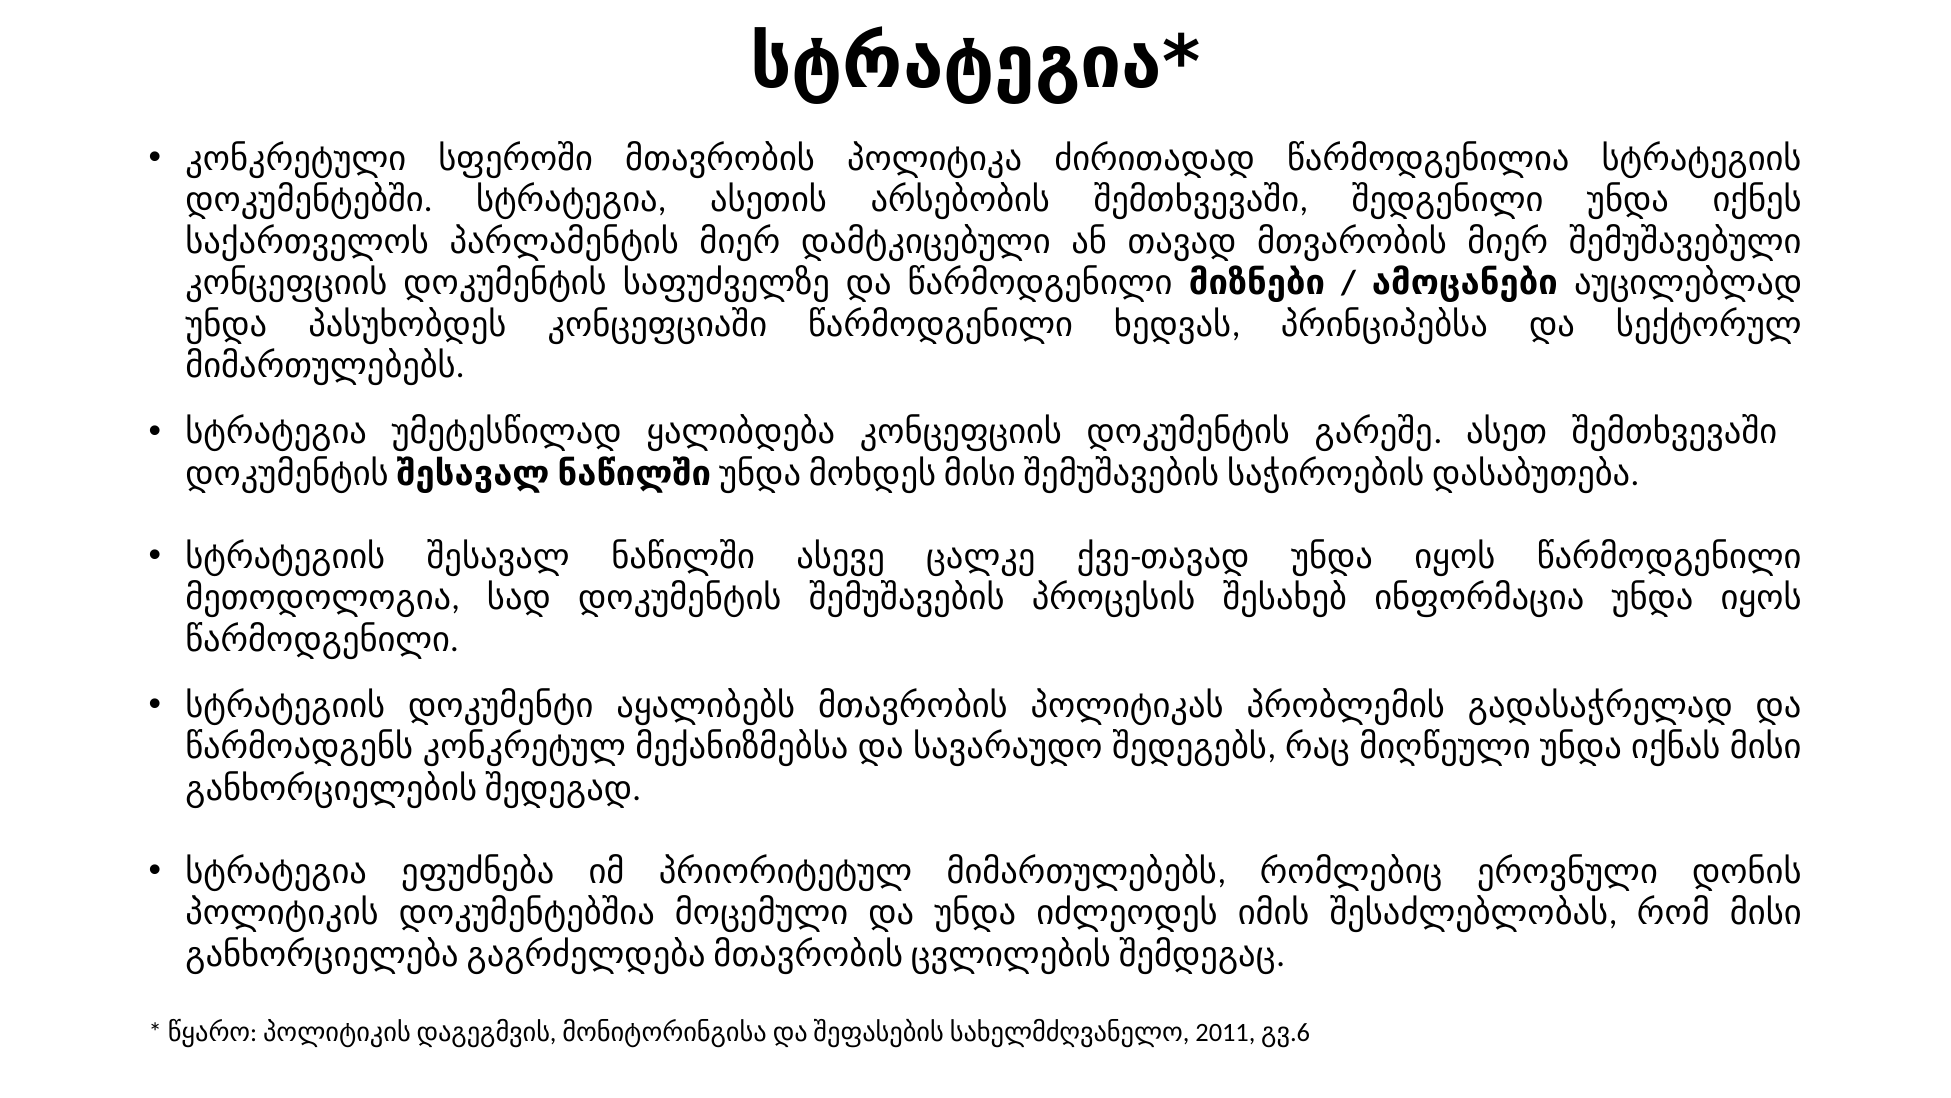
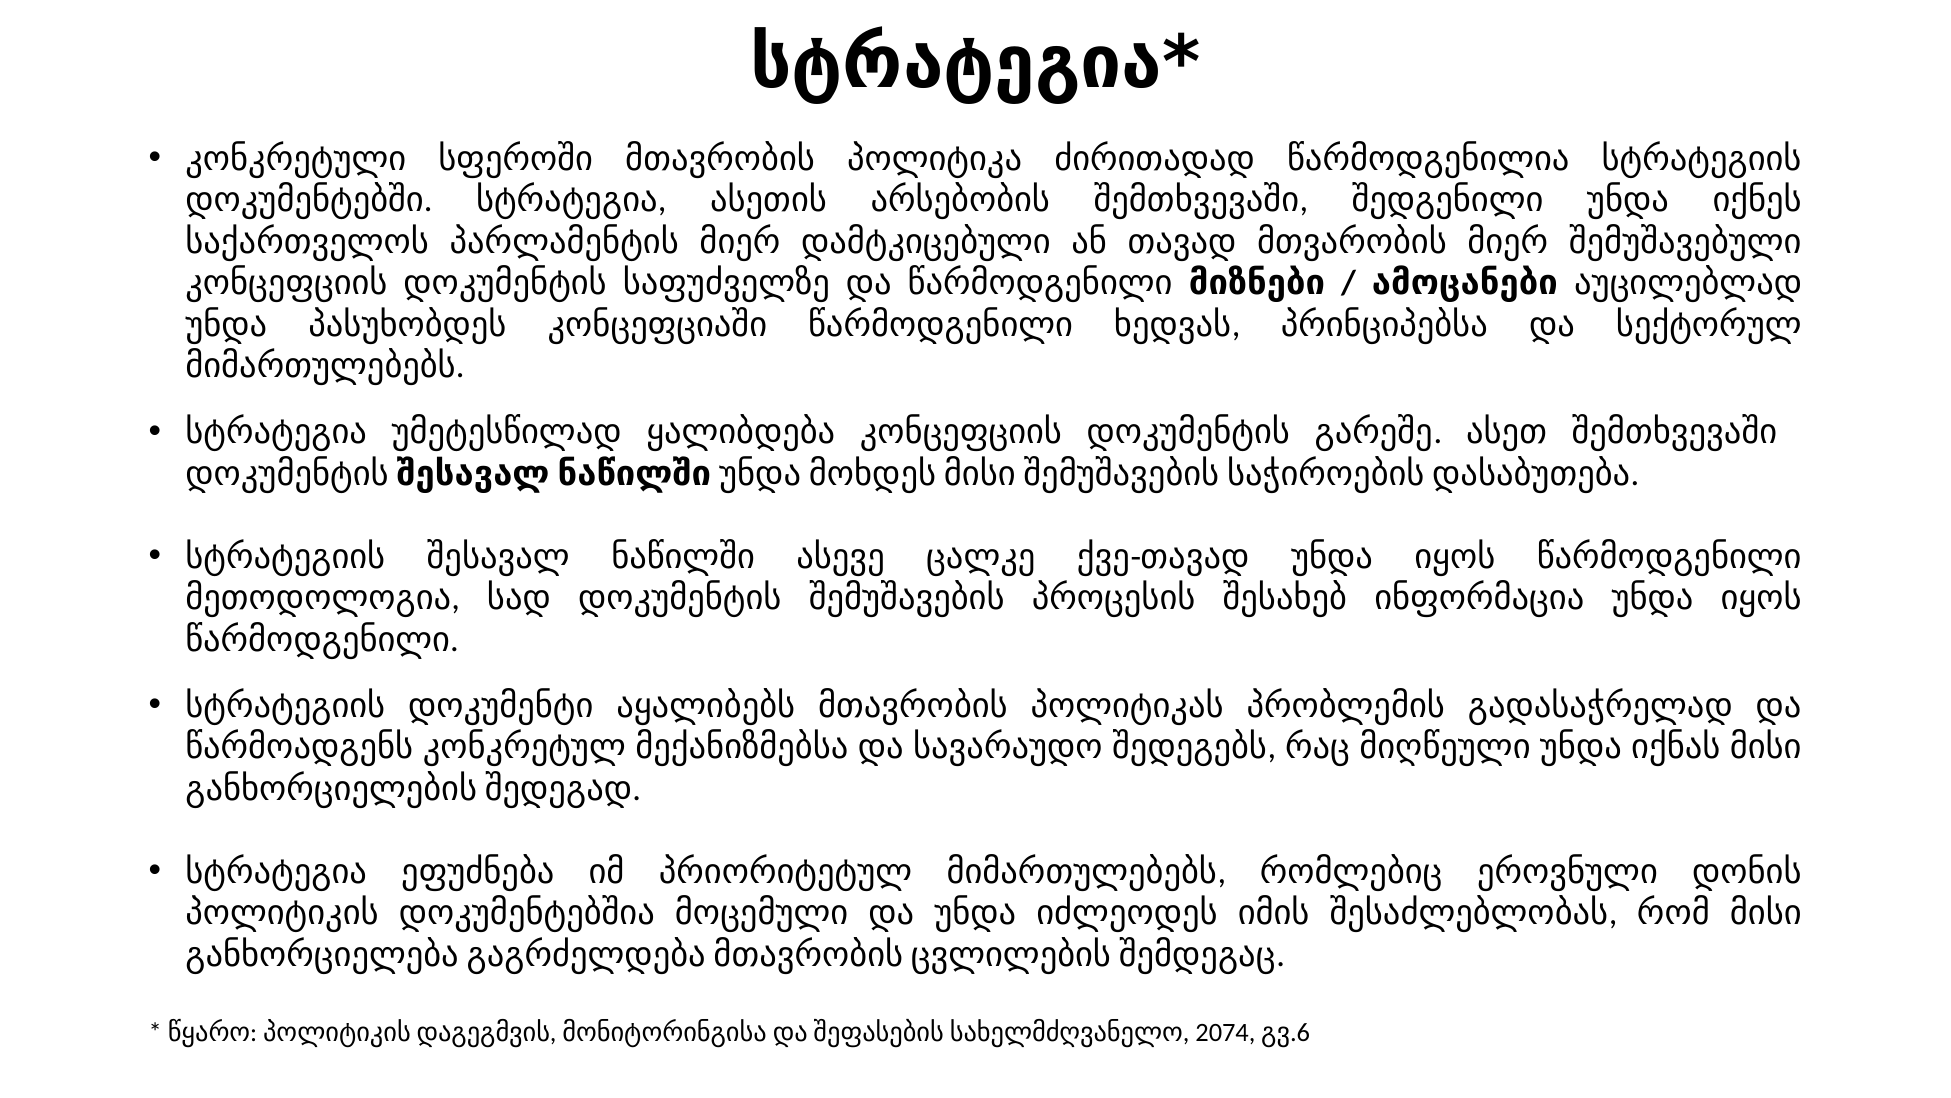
2011: 2011 -> 2074
